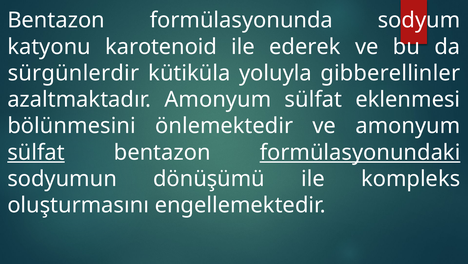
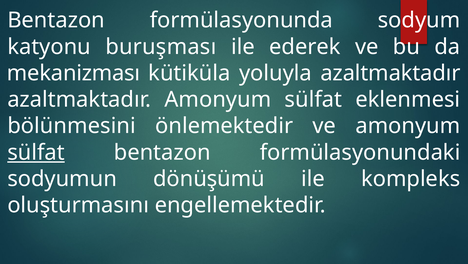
karotenoid: karotenoid -> buruşması
sürgünlerdir: sürgünlerdir -> mekanizması
yoluyla gibberellinler: gibberellinler -> azaltmaktadır
formülasyonundaki underline: present -> none
